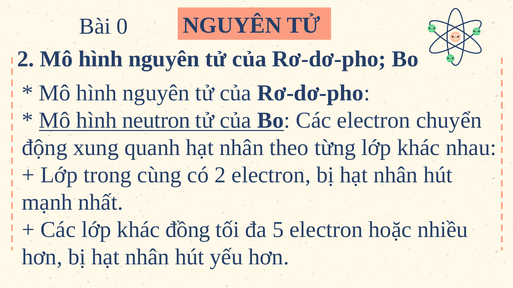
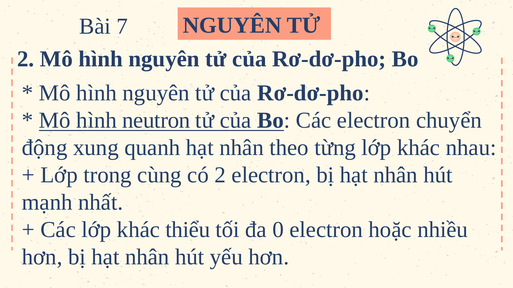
0: 0 -> 7
đồng: đồng -> thiểu
5: 5 -> 0
